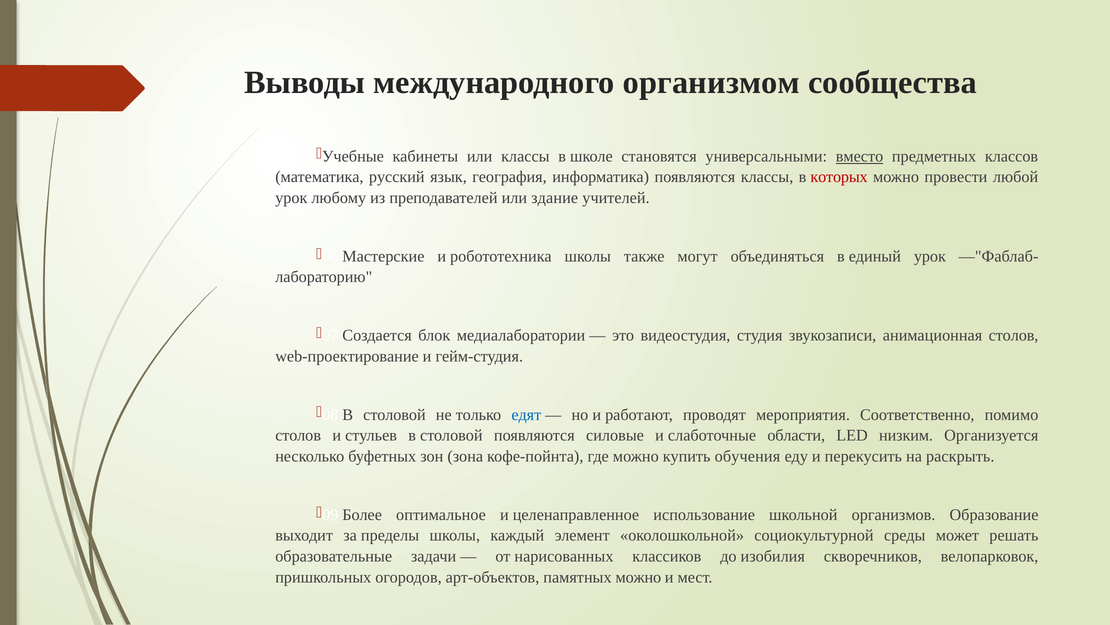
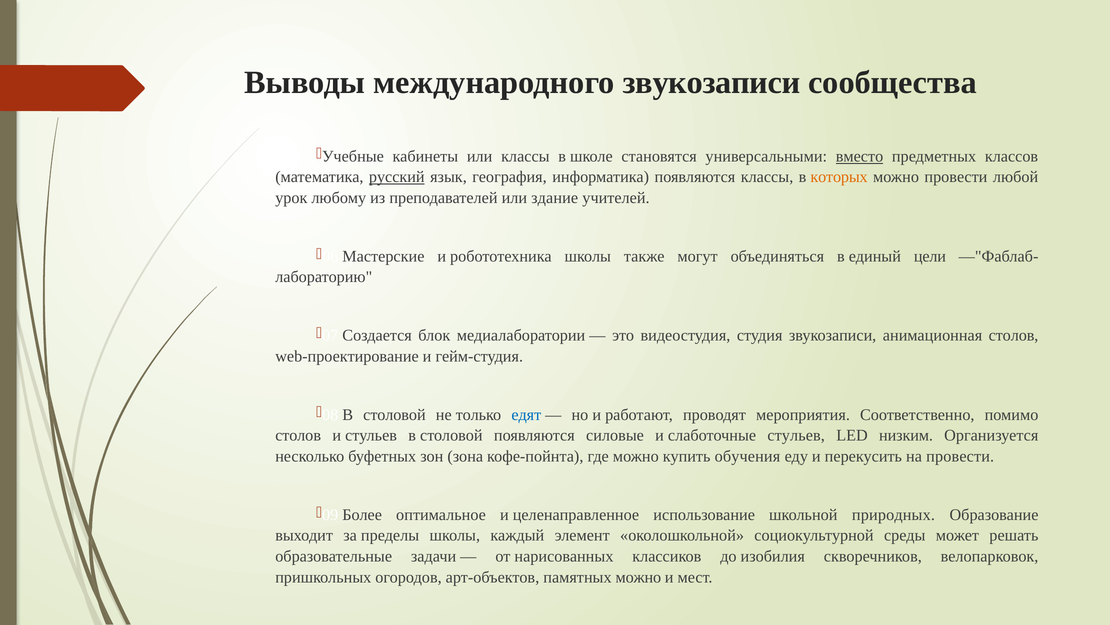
международного организмом: организмом -> звукозаписи
русский underline: none -> present
которых colour: red -> orange
единый урок: урок -> цели
слаботочные области: области -> стульев
на раскрыть: раскрыть -> провести
организмов: организмов -> природных
